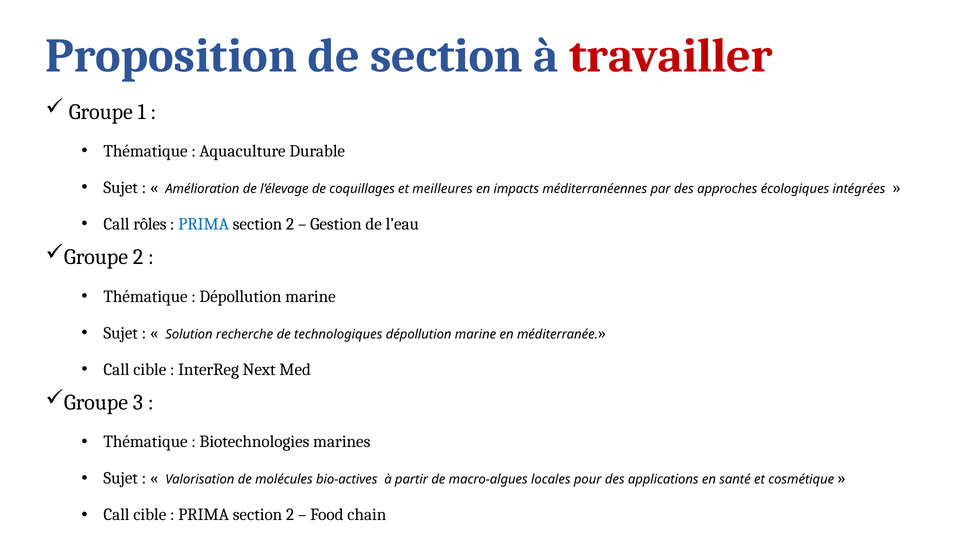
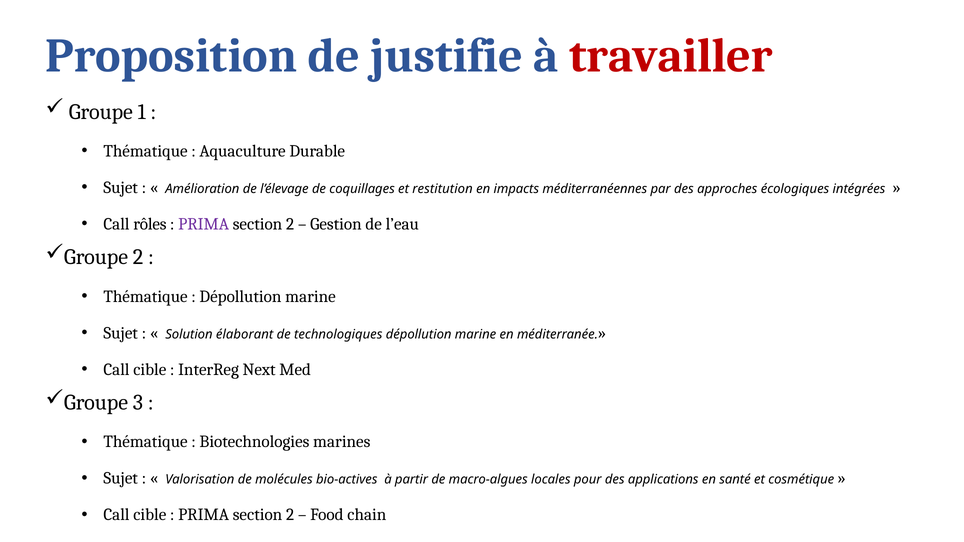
de section: section -> justifie
meilleures: meilleures -> restitution
PRIMA at (204, 224) colour: blue -> purple
recherche: recherche -> élaborant
